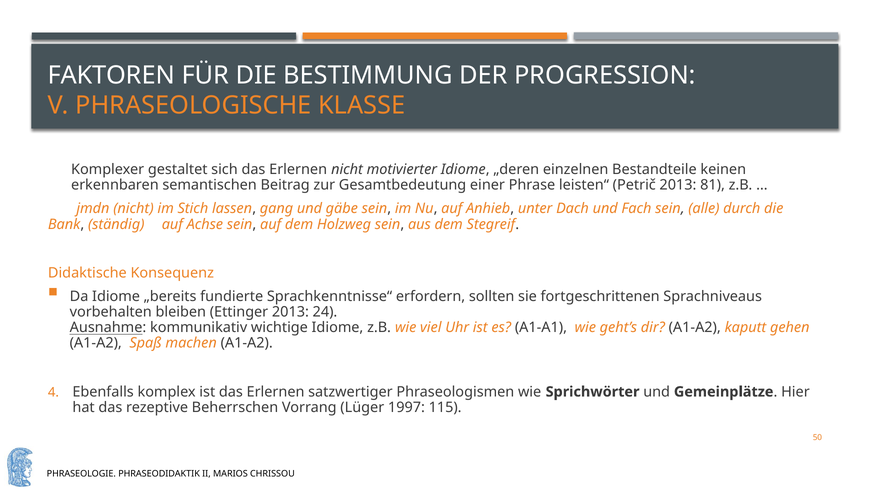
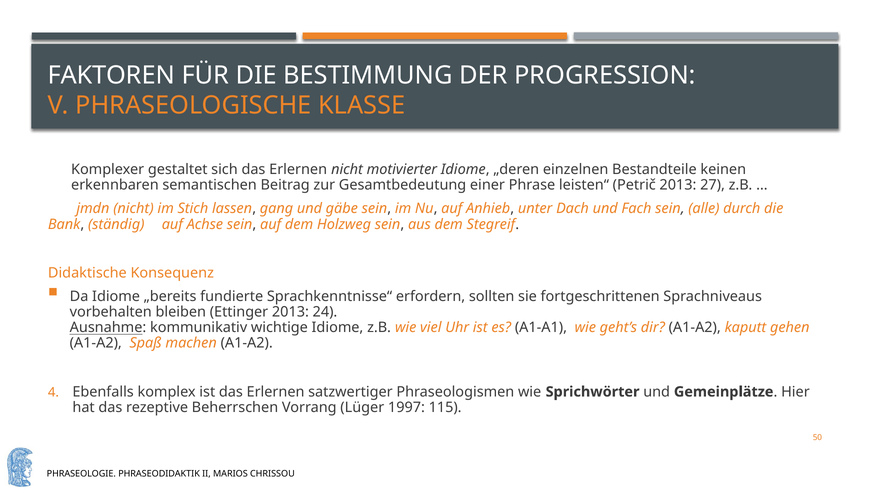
81: 81 -> 27
